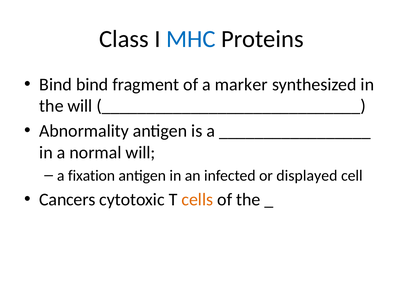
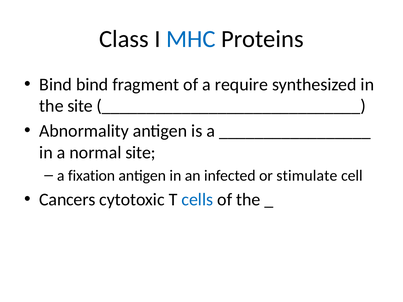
marker: marker -> require
the will: will -> site
normal will: will -> site
displayed: displayed -> stimulate
cells colour: orange -> blue
